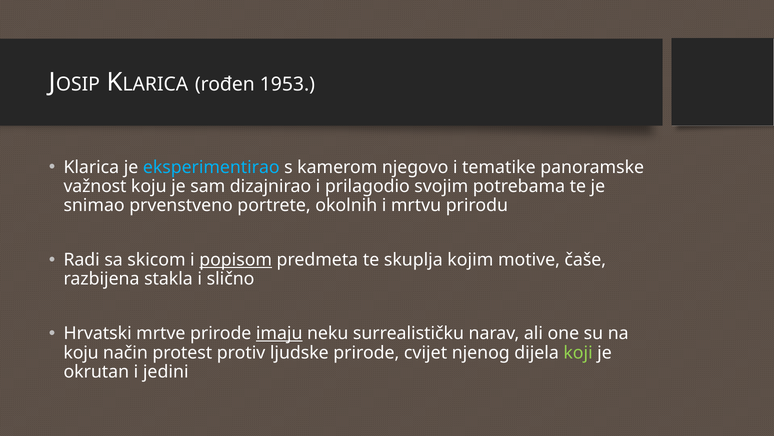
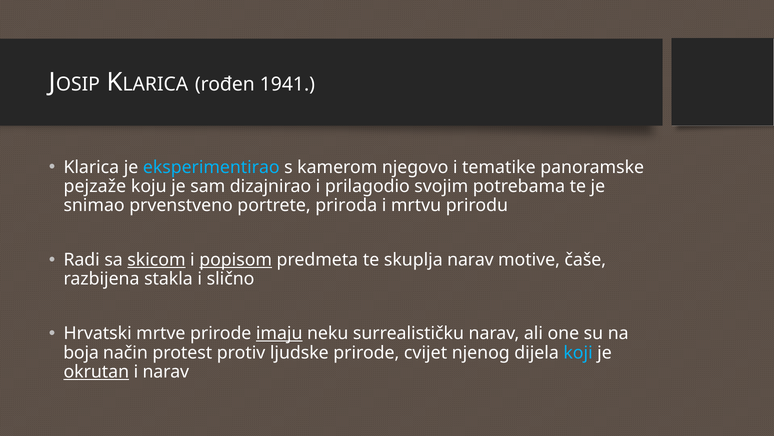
1953: 1953 -> 1941
važnost: važnost -> pejzaže
okolnih: okolnih -> priroda
skicom underline: none -> present
skuplja kojim: kojim -> narav
koju at (81, 352): koju -> boja
koji colour: light green -> light blue
okrutan underline: none -> present
i jedini: jedini -> narav
